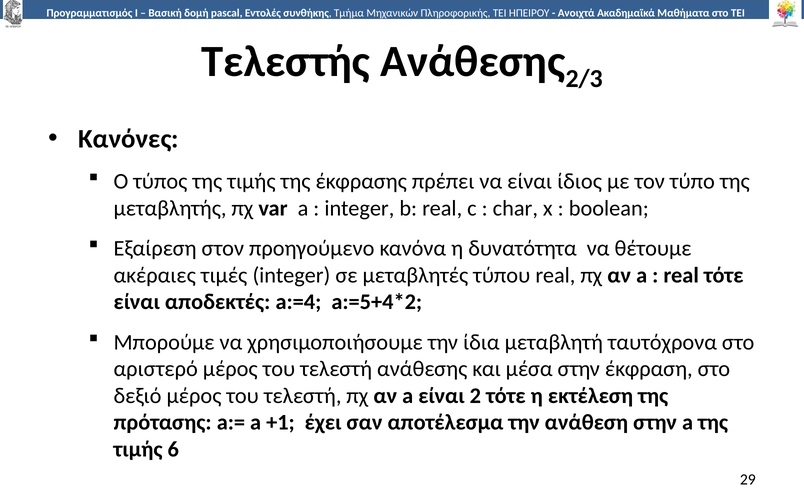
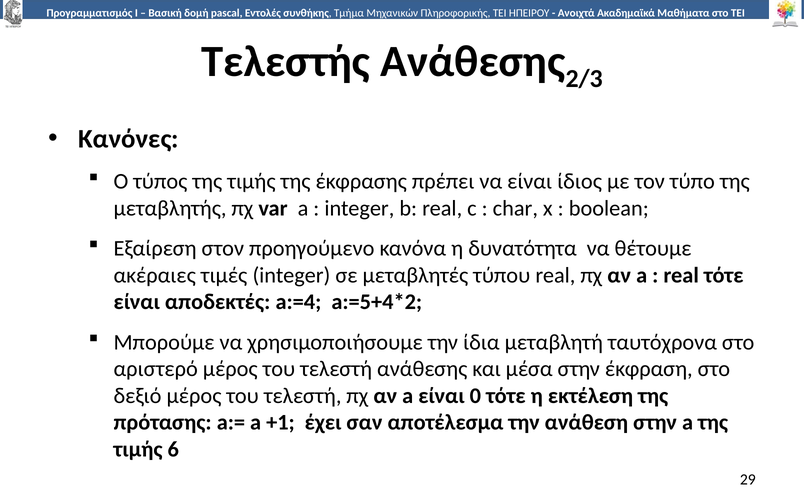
είναι 2: 2 -> 0
